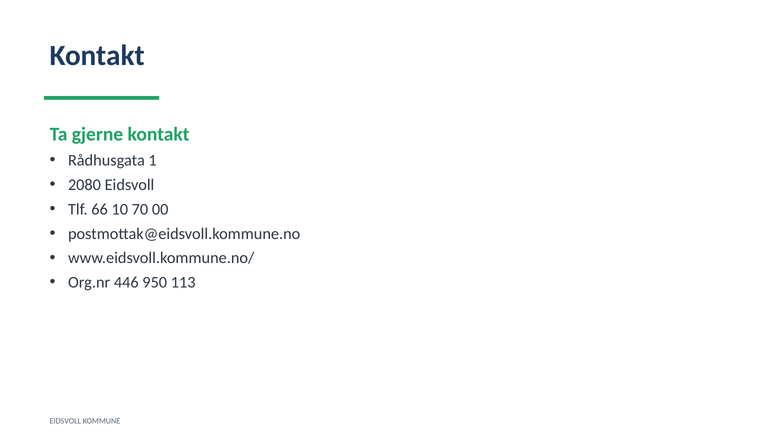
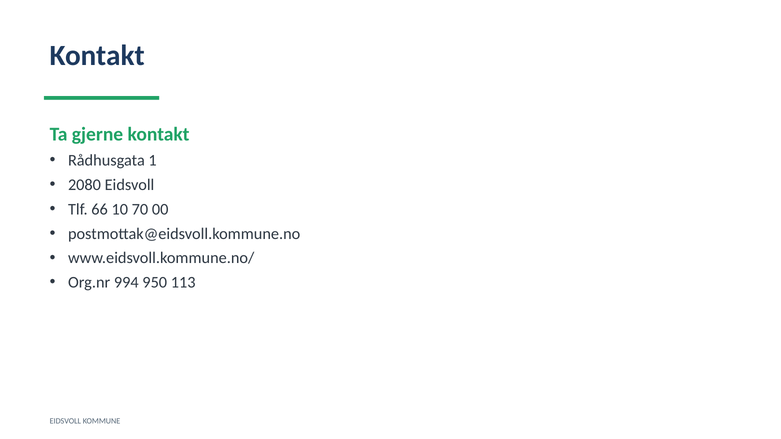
446: 446 -> 994
